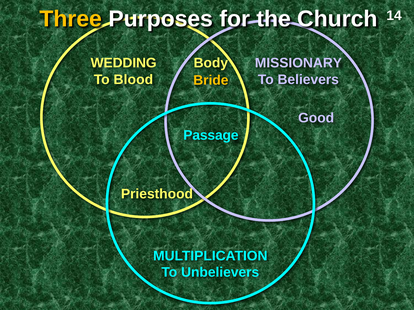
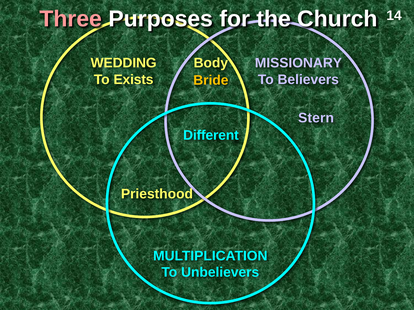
Three colour: yellow -> pink
Blood: Blood -> Exists
Good: Good -> Stern
Passage: Passage -> Different
